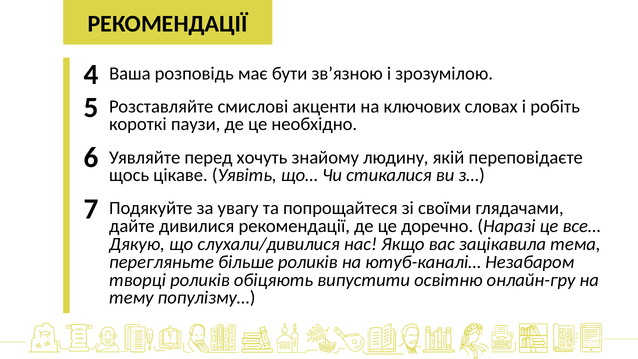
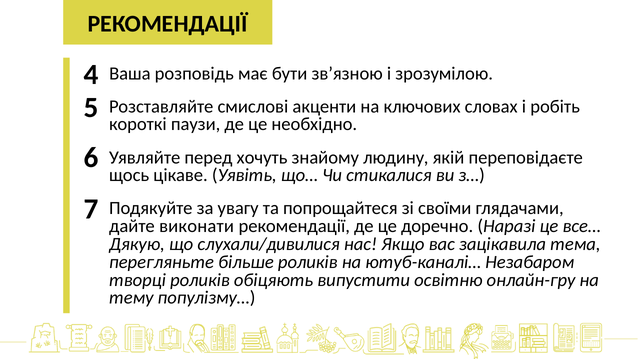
дивилися: дивилися -> виконати
